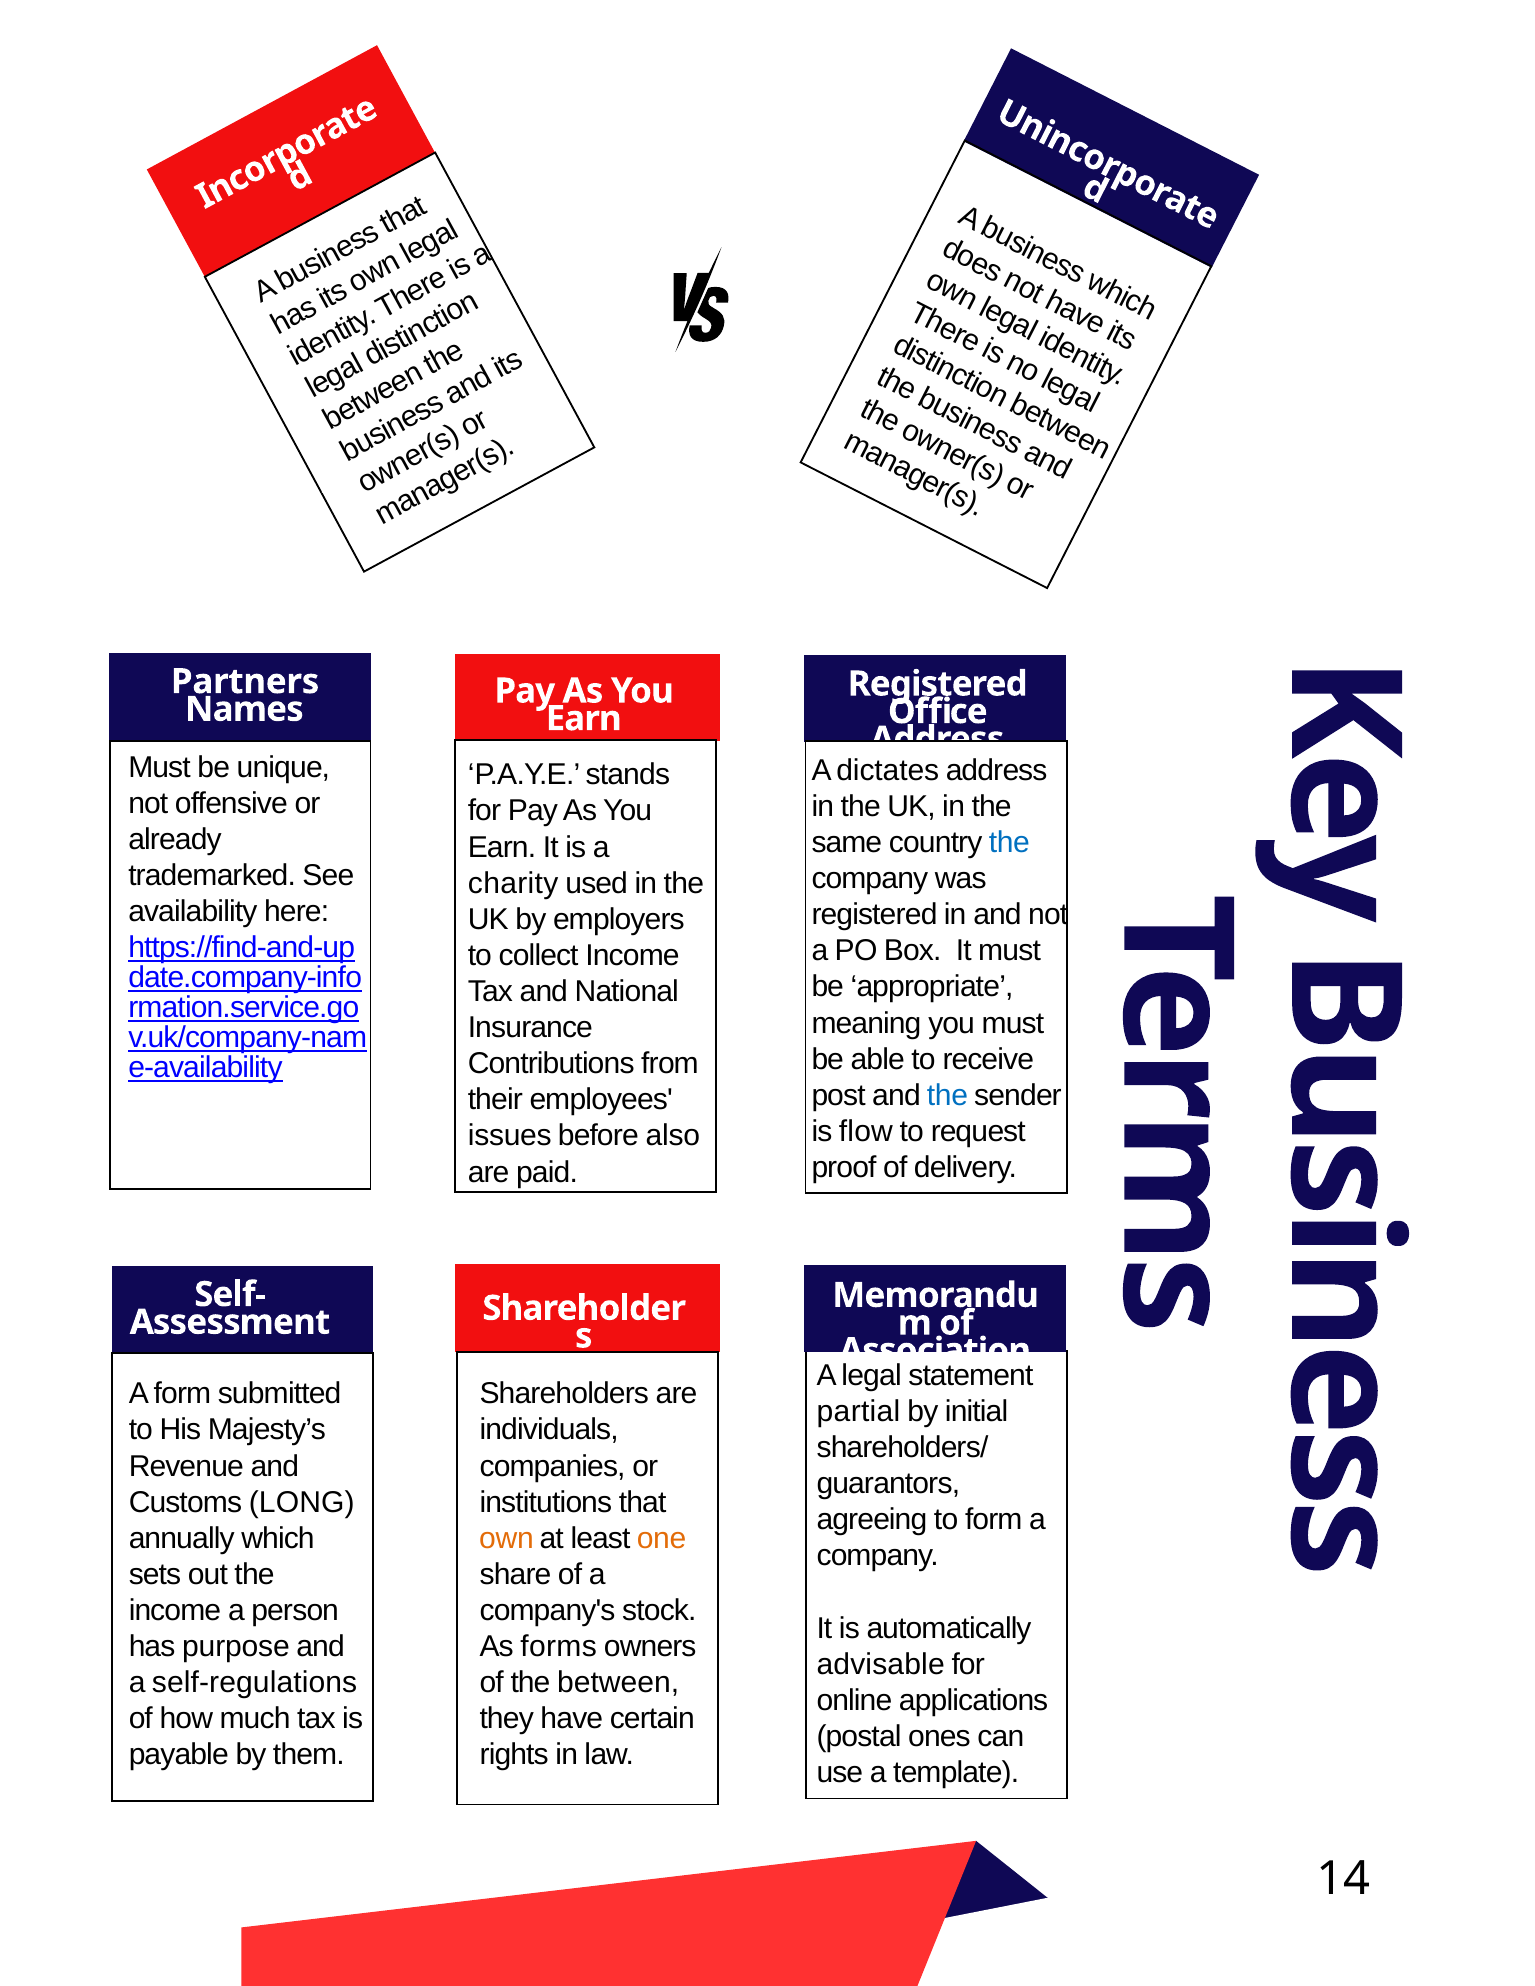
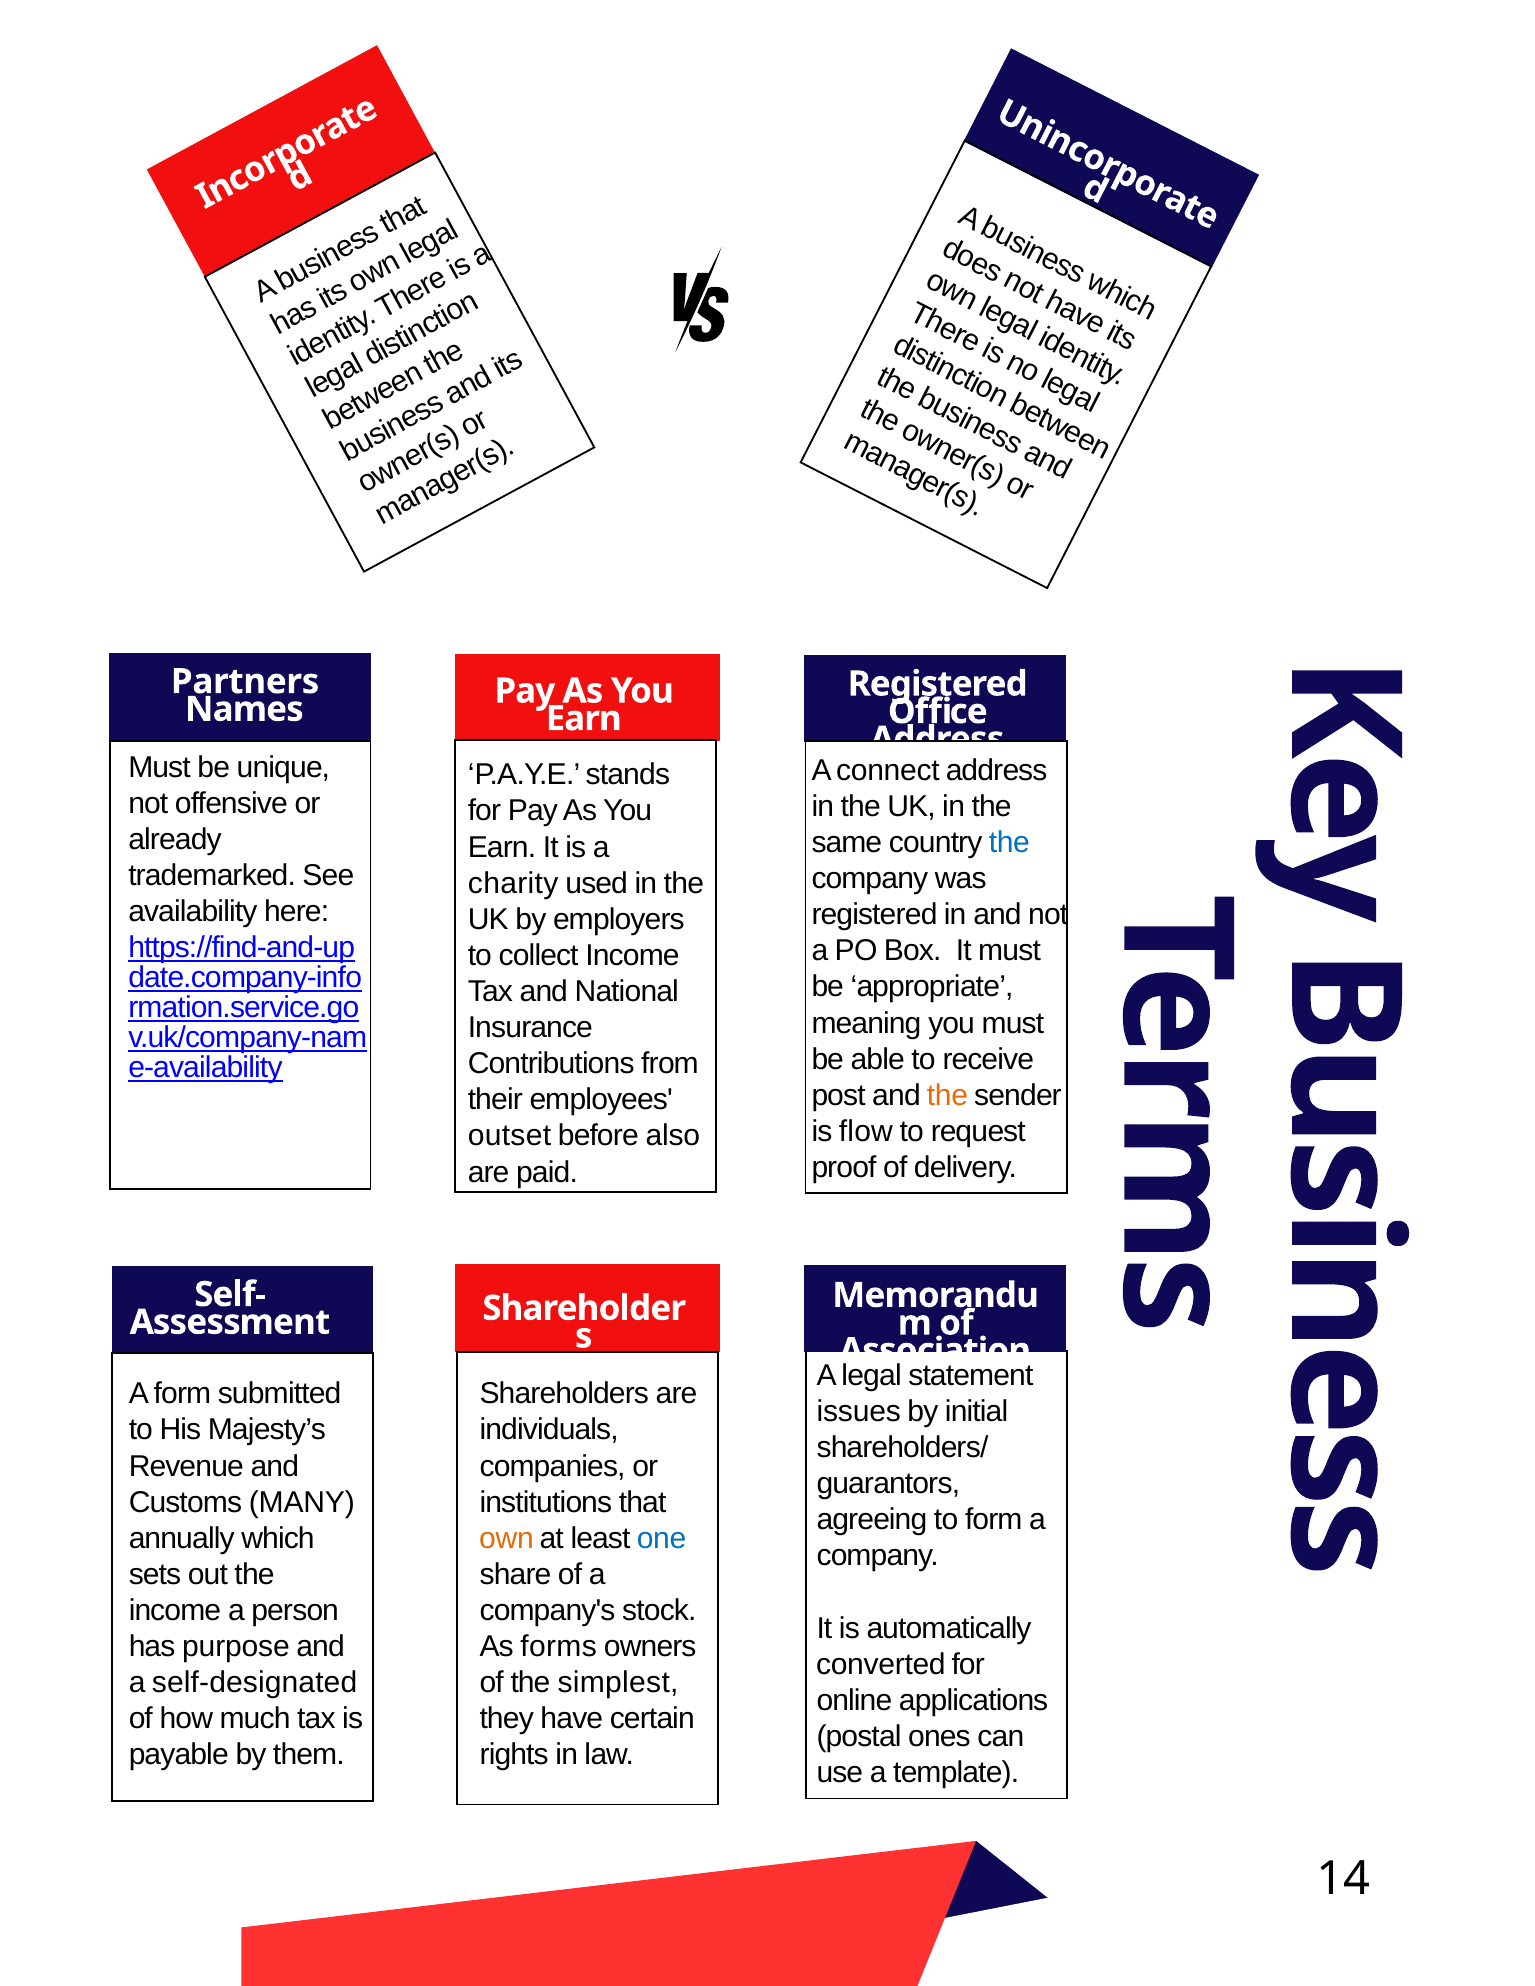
dictates: dictates -> connect
the at (948, 1096) colour: blue -> orange
issues: issues -> outset
partial: partial -> issues
LONG: LONG -> MANY
one colour: orange -> blue
advisable: advisable -> converted
self-regulations: self-regulations -> self-designated
between: between -> simplest
